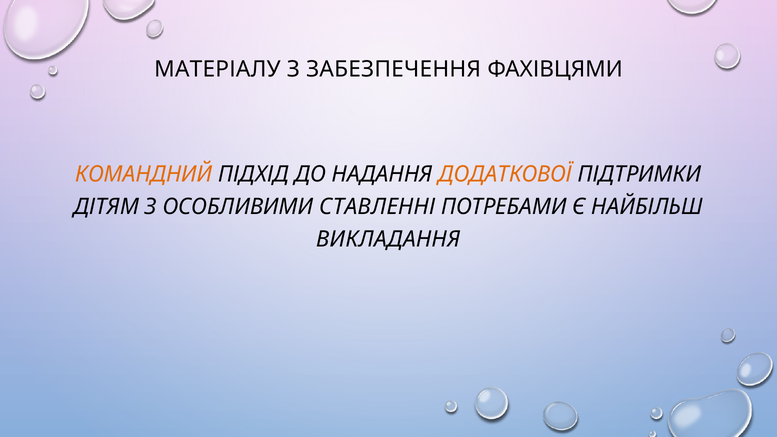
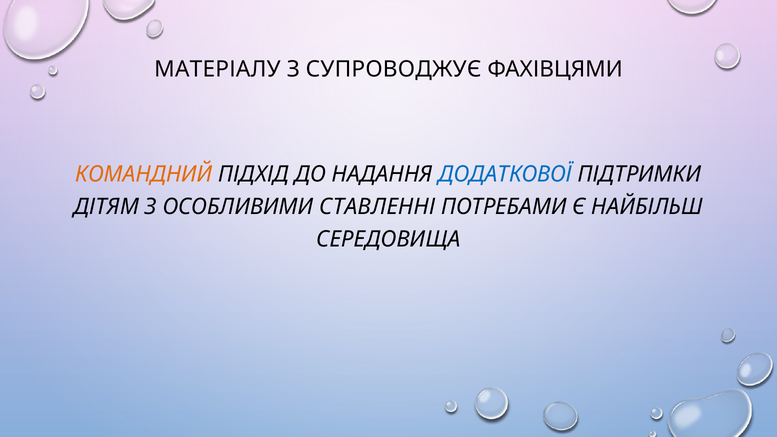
ЗАБЕЗПЕЧЕННЯ: ЗАБЕЗПЕЧЕННЯ -> СУПРОВОДЖУЄ
ДОДАТКОВОЇ colour: orange -> blue
ВИКЛАДАННЯ: ВИКЛАДАННЯ -> СЕРЕДОВИЩА
